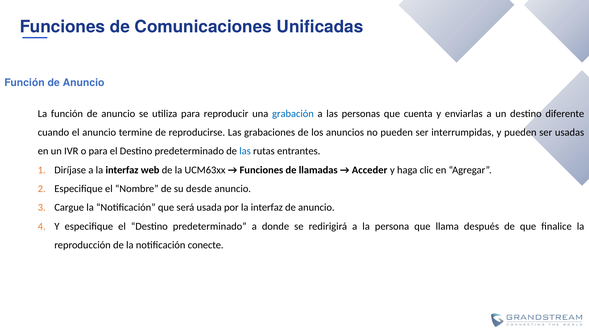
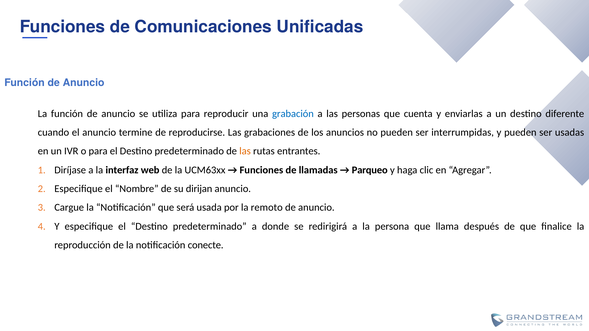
las at (245, 151) colour: blue -> orange
Acceder: Acceder -> Parqueo
desde: desde -> dirijan
por la interfaz: interfaz -> remoto
